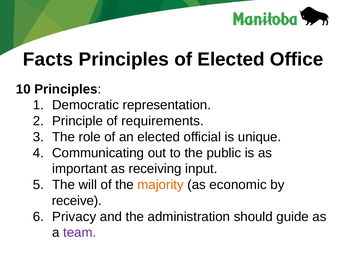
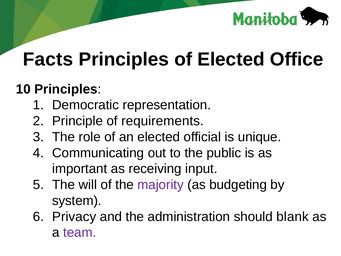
majority colour: orange -> purple
economic: economic -> budgeting
receive: receive -> system
guide: guide -> blank
